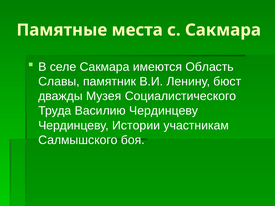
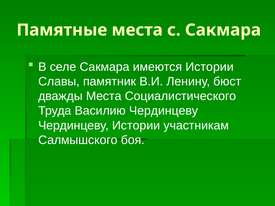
имеются Область: Область -> Истории
дважды Музея: Музея -> Места
